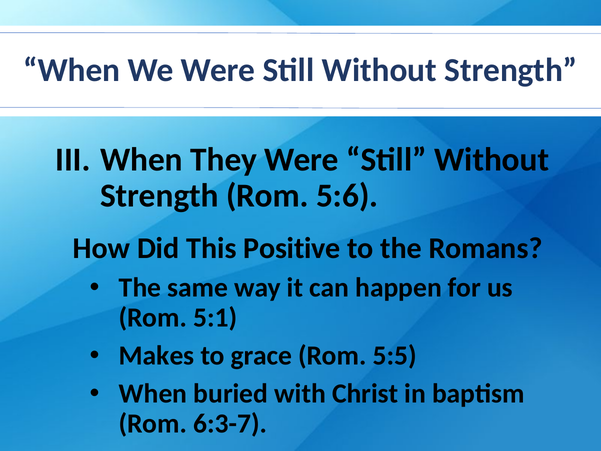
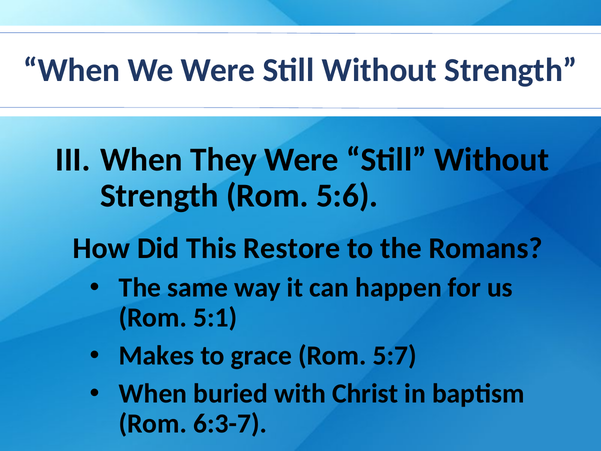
Positive: Positive -> Restore
5:5: 5:5 -> 5:7
